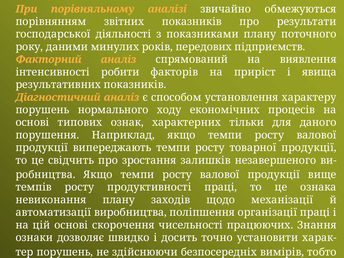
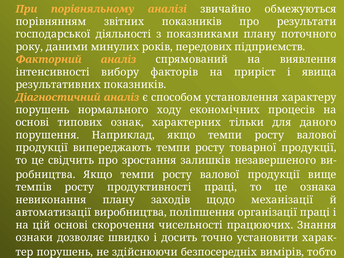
робити: робити -> вибору
